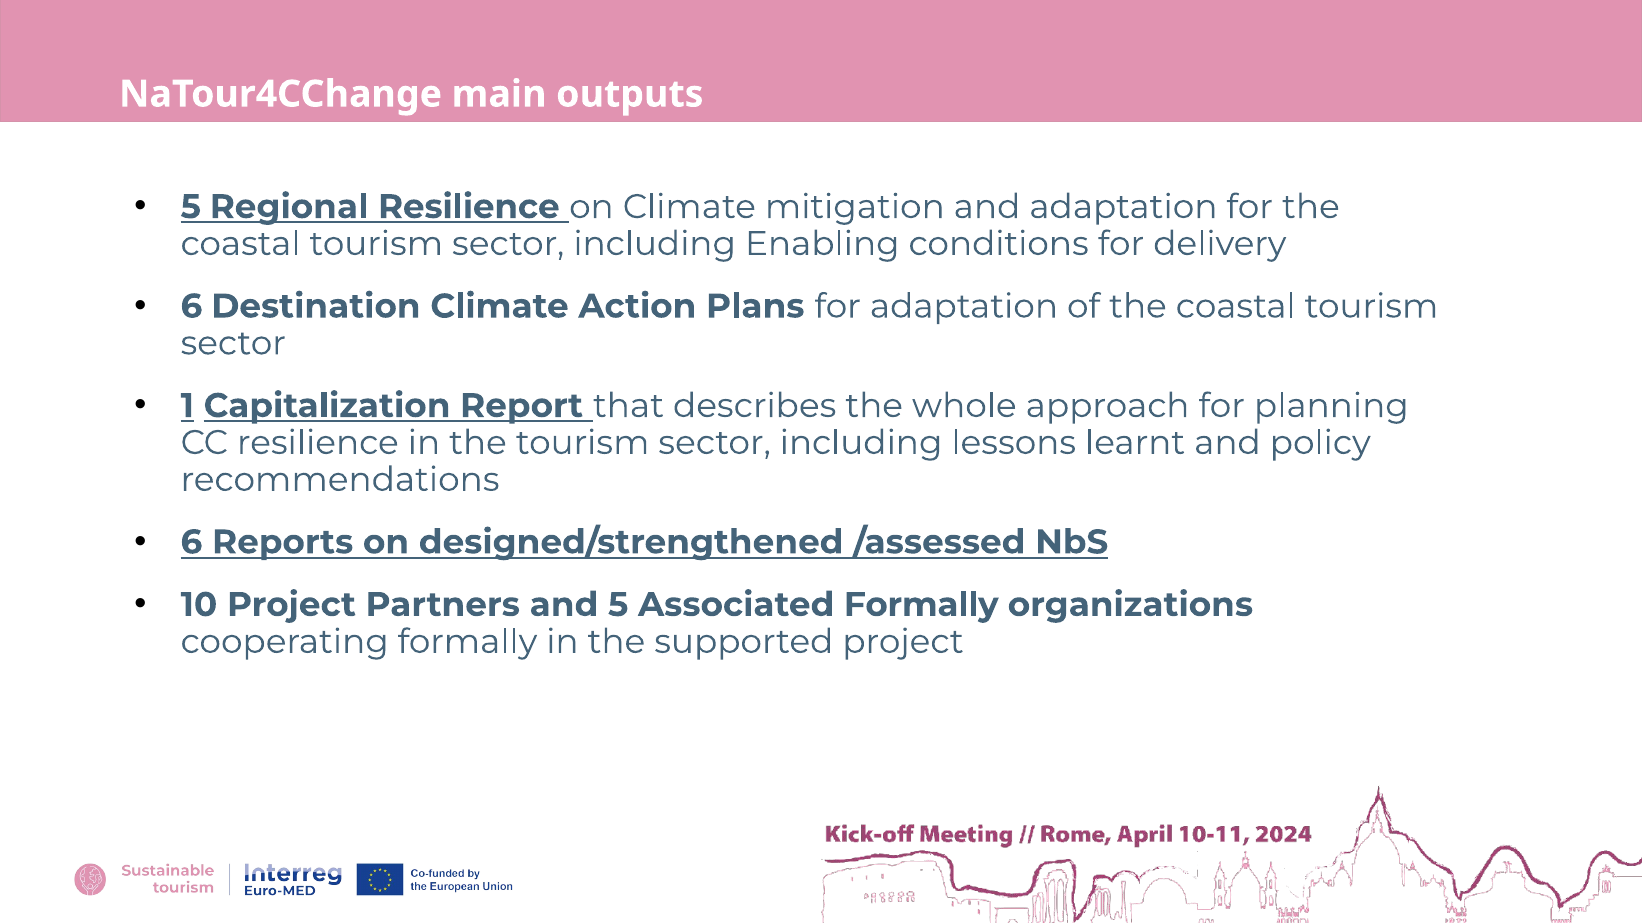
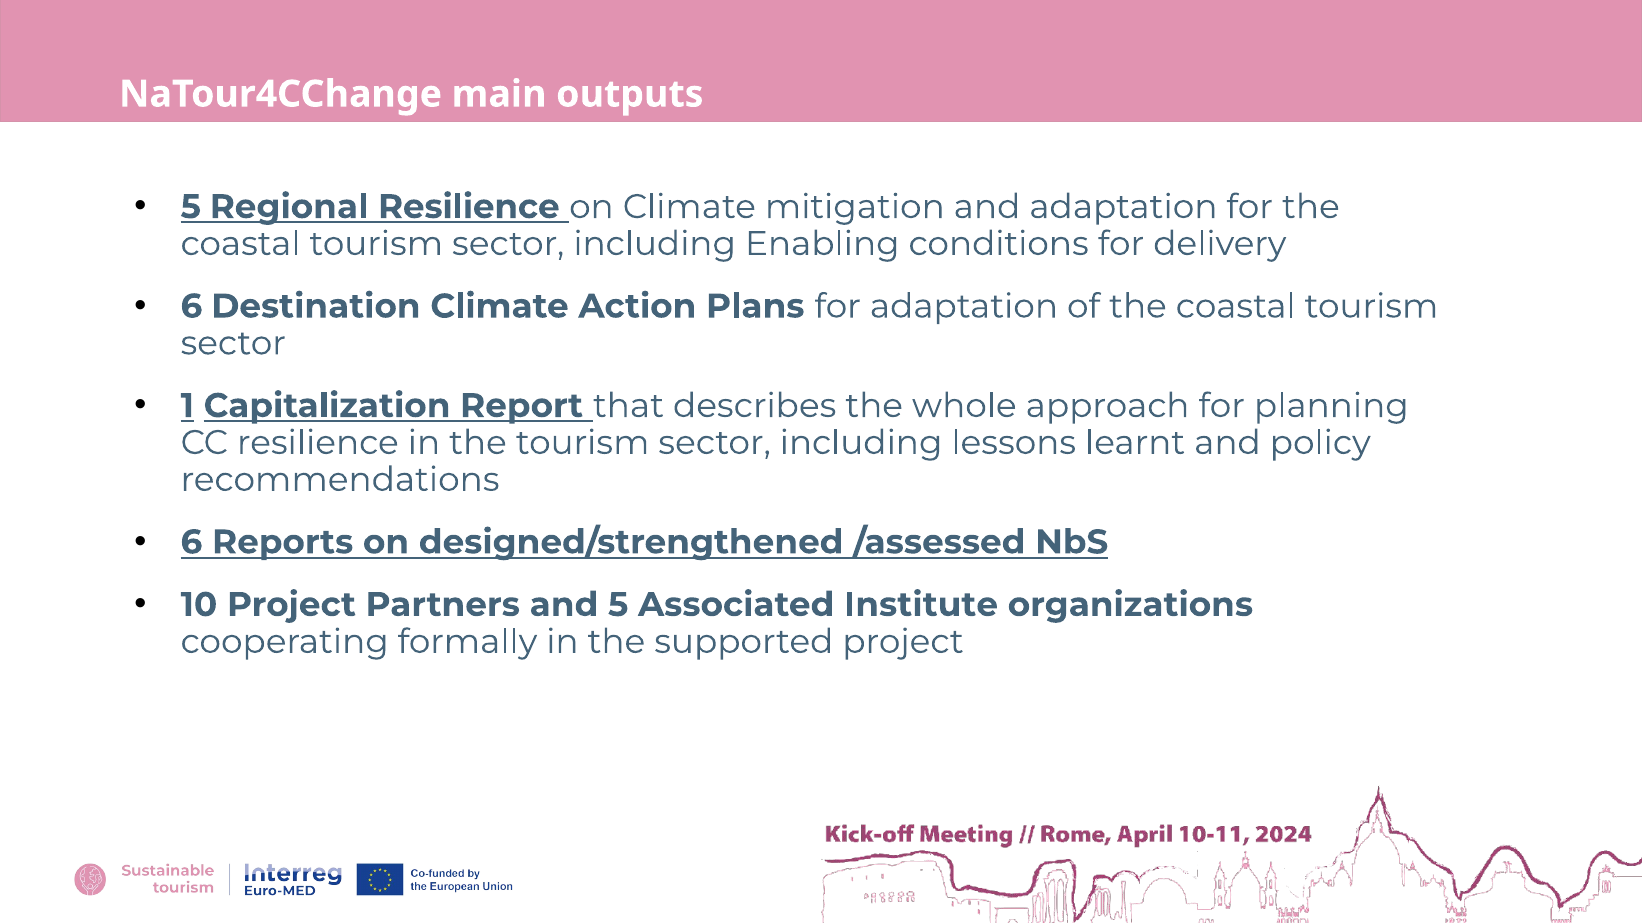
Associated Formally: Formally -> Institute
